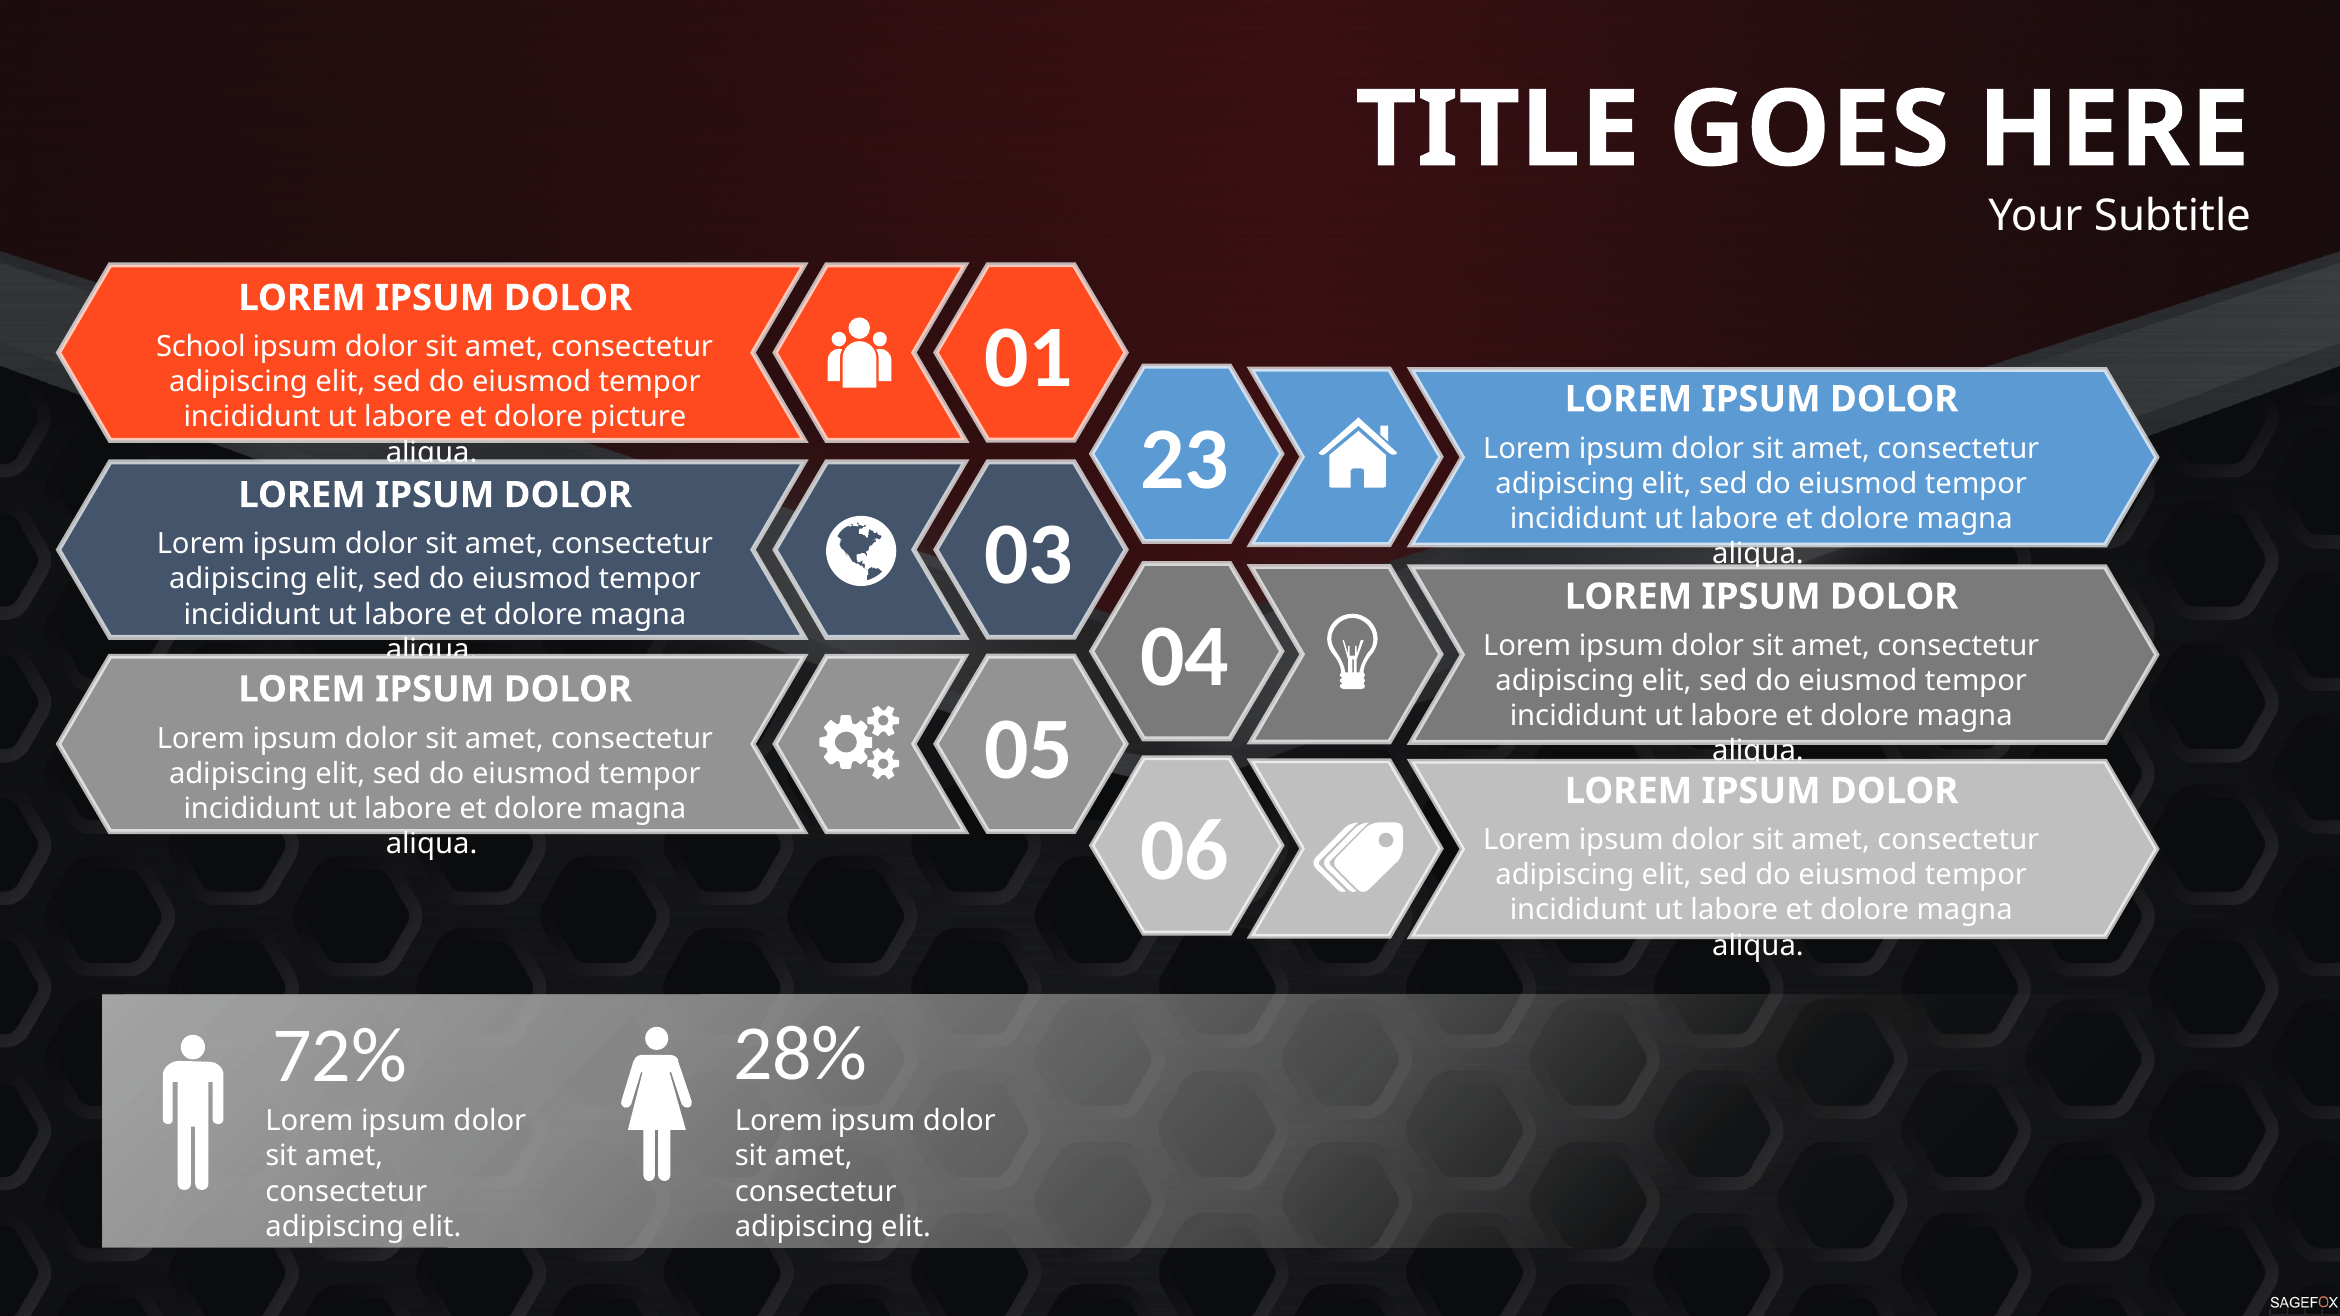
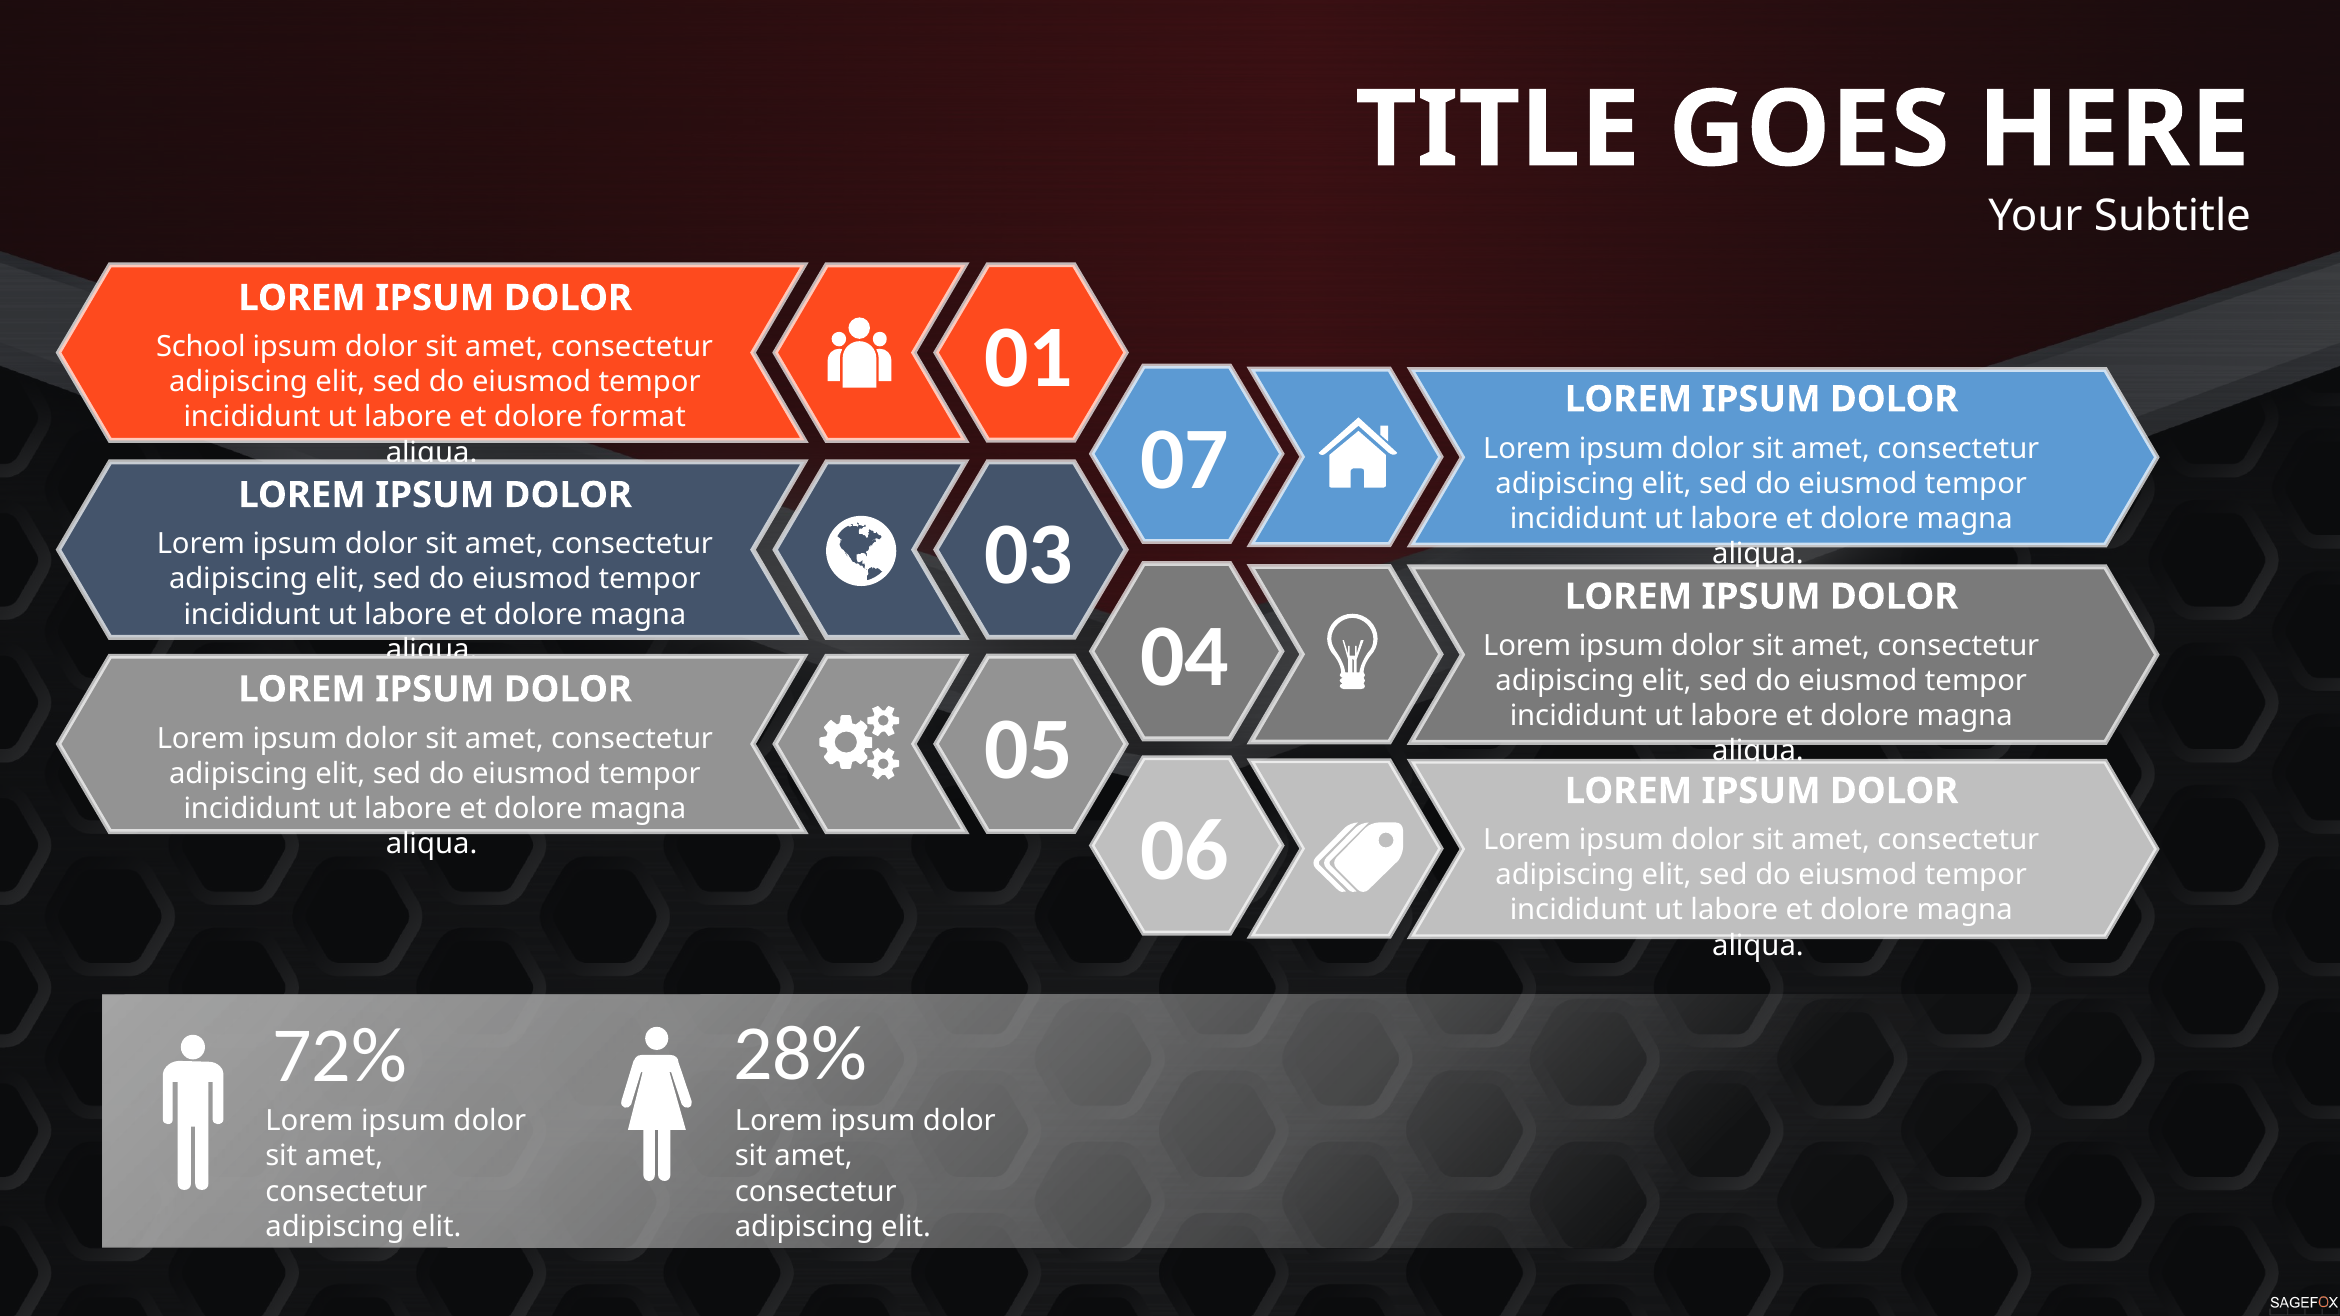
picture: picture -> format
23: 23 -> 07
